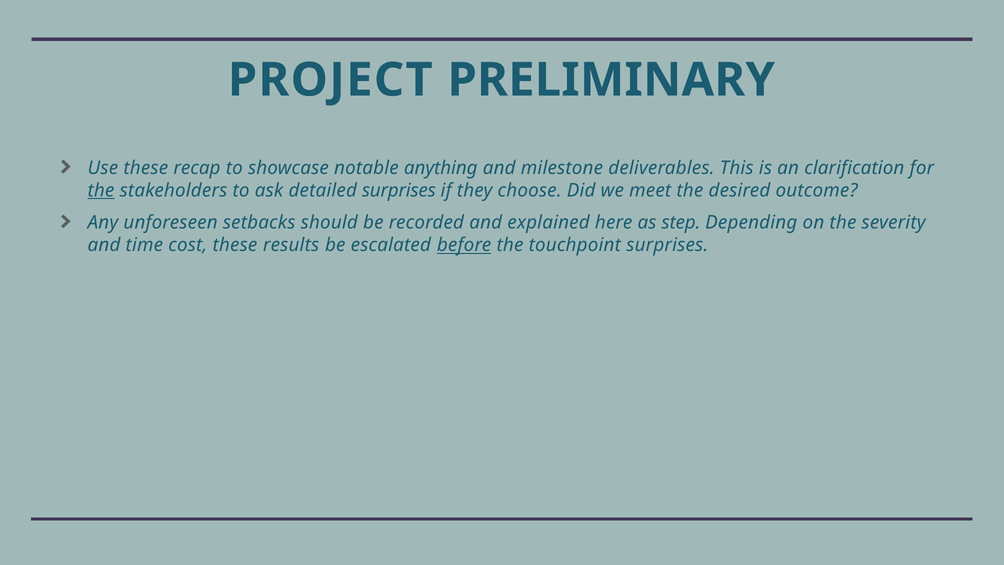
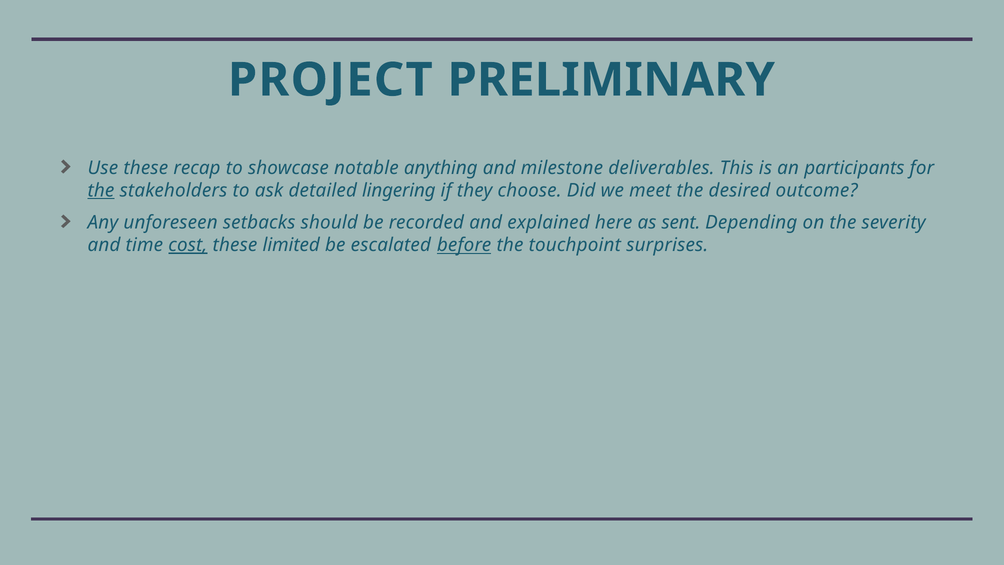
clarification: clarification -> participants
detailed surprises: surprises -> lingering
step: step -> sent
cost underline: none -> present
results: results -> limited
